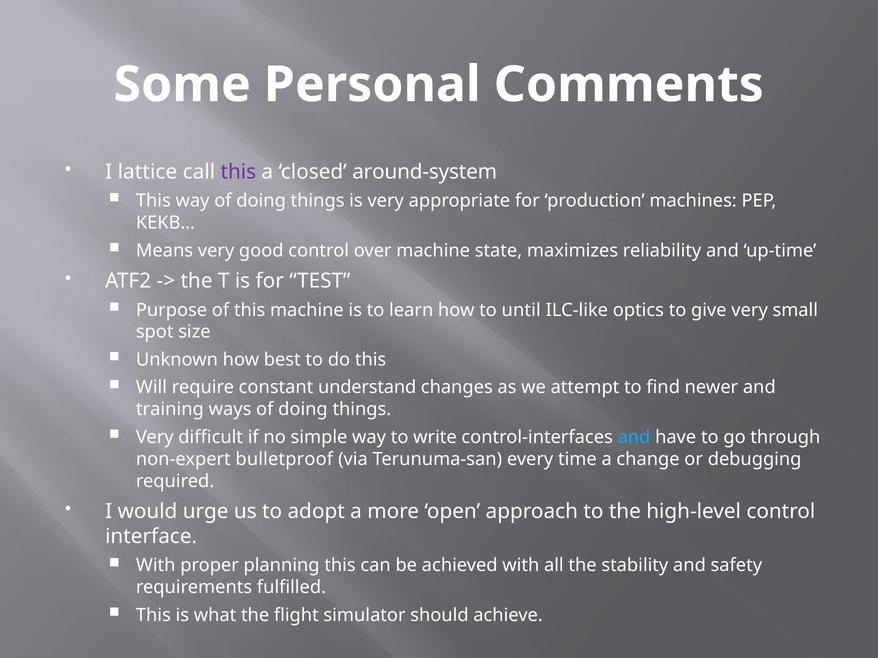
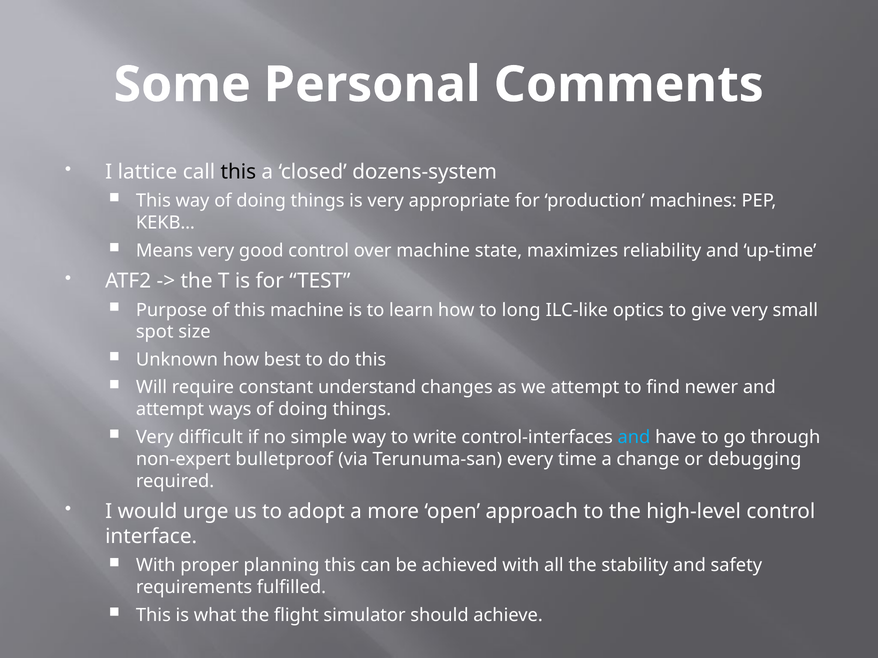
this at (238, 172) colour: purple -> black
around-system: around-system -> dozens-system
until: until -> long
training at (170, 410): training -> attempt
